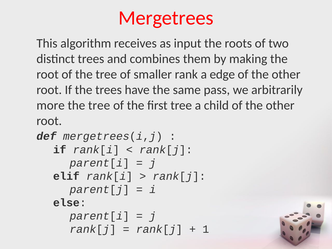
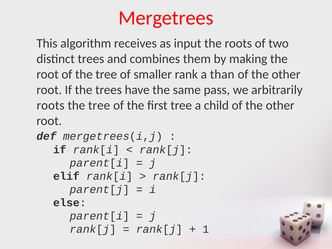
edge: edge -> than
more at (51, 105): more -> roots
